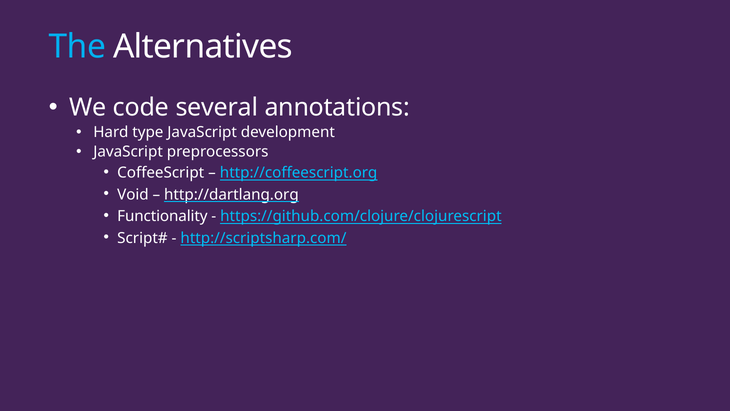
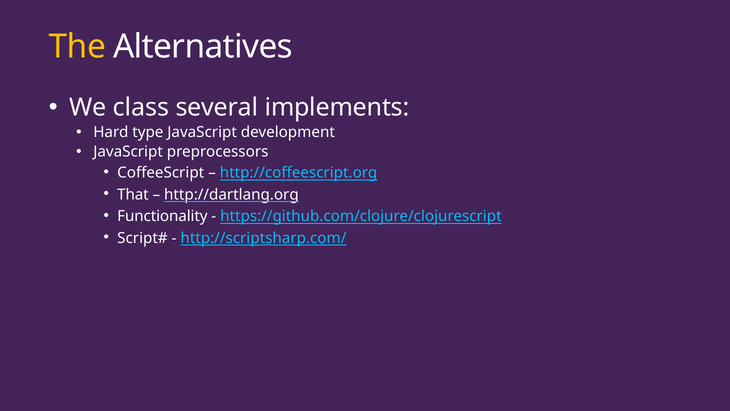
The colour: light blue -> yellow
code: code -> class
annotations: annotations -> implements
Void: Void -> That
